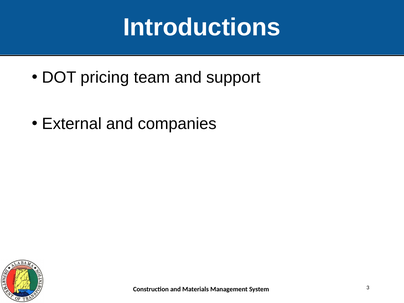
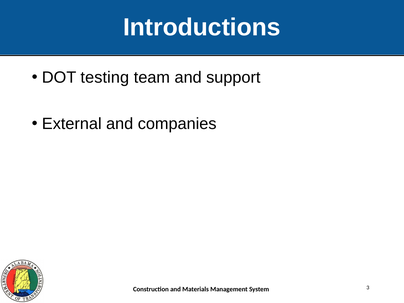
pricing: pricing -> testing
